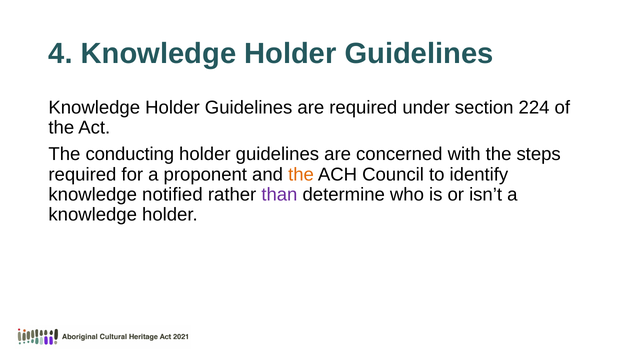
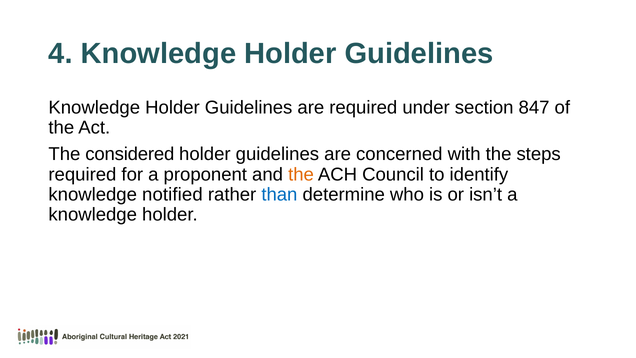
224: 224 -> 847
conducting: conducting -> considered
than colour: purple -> blue
